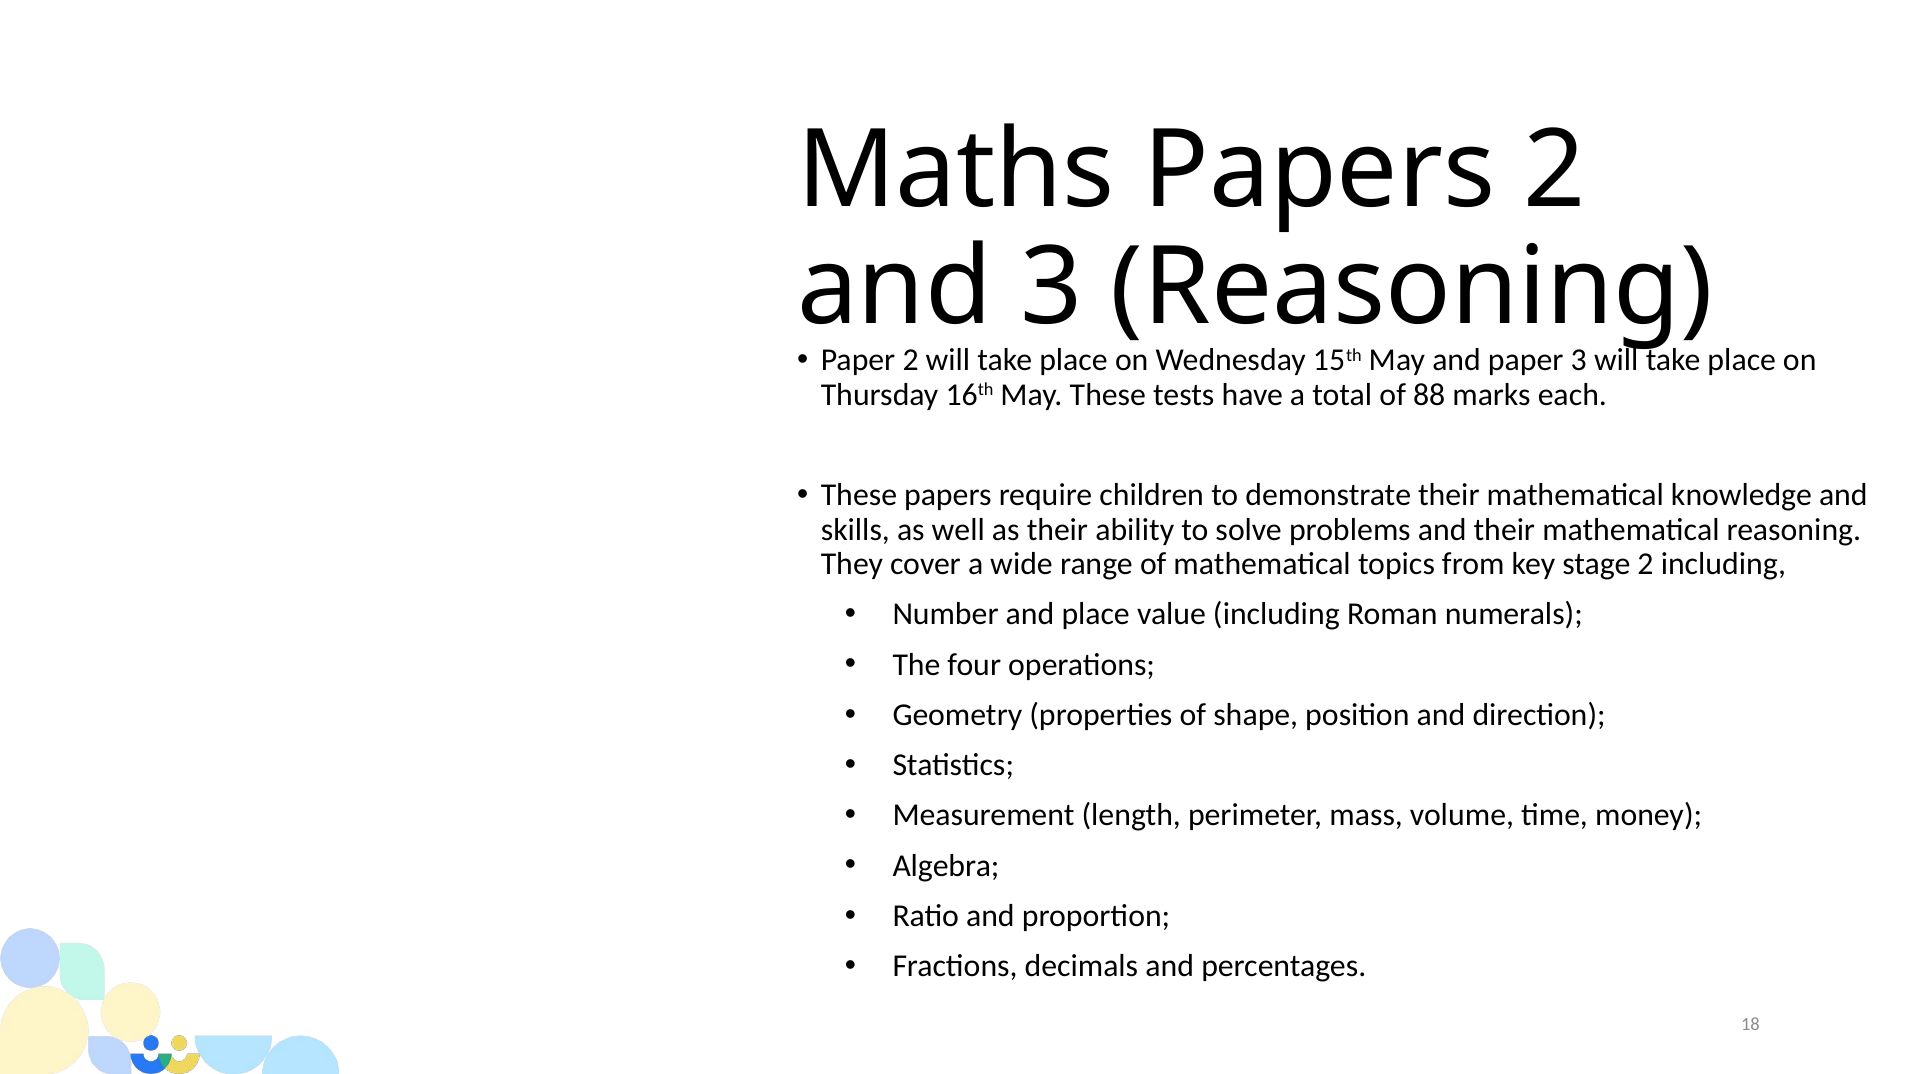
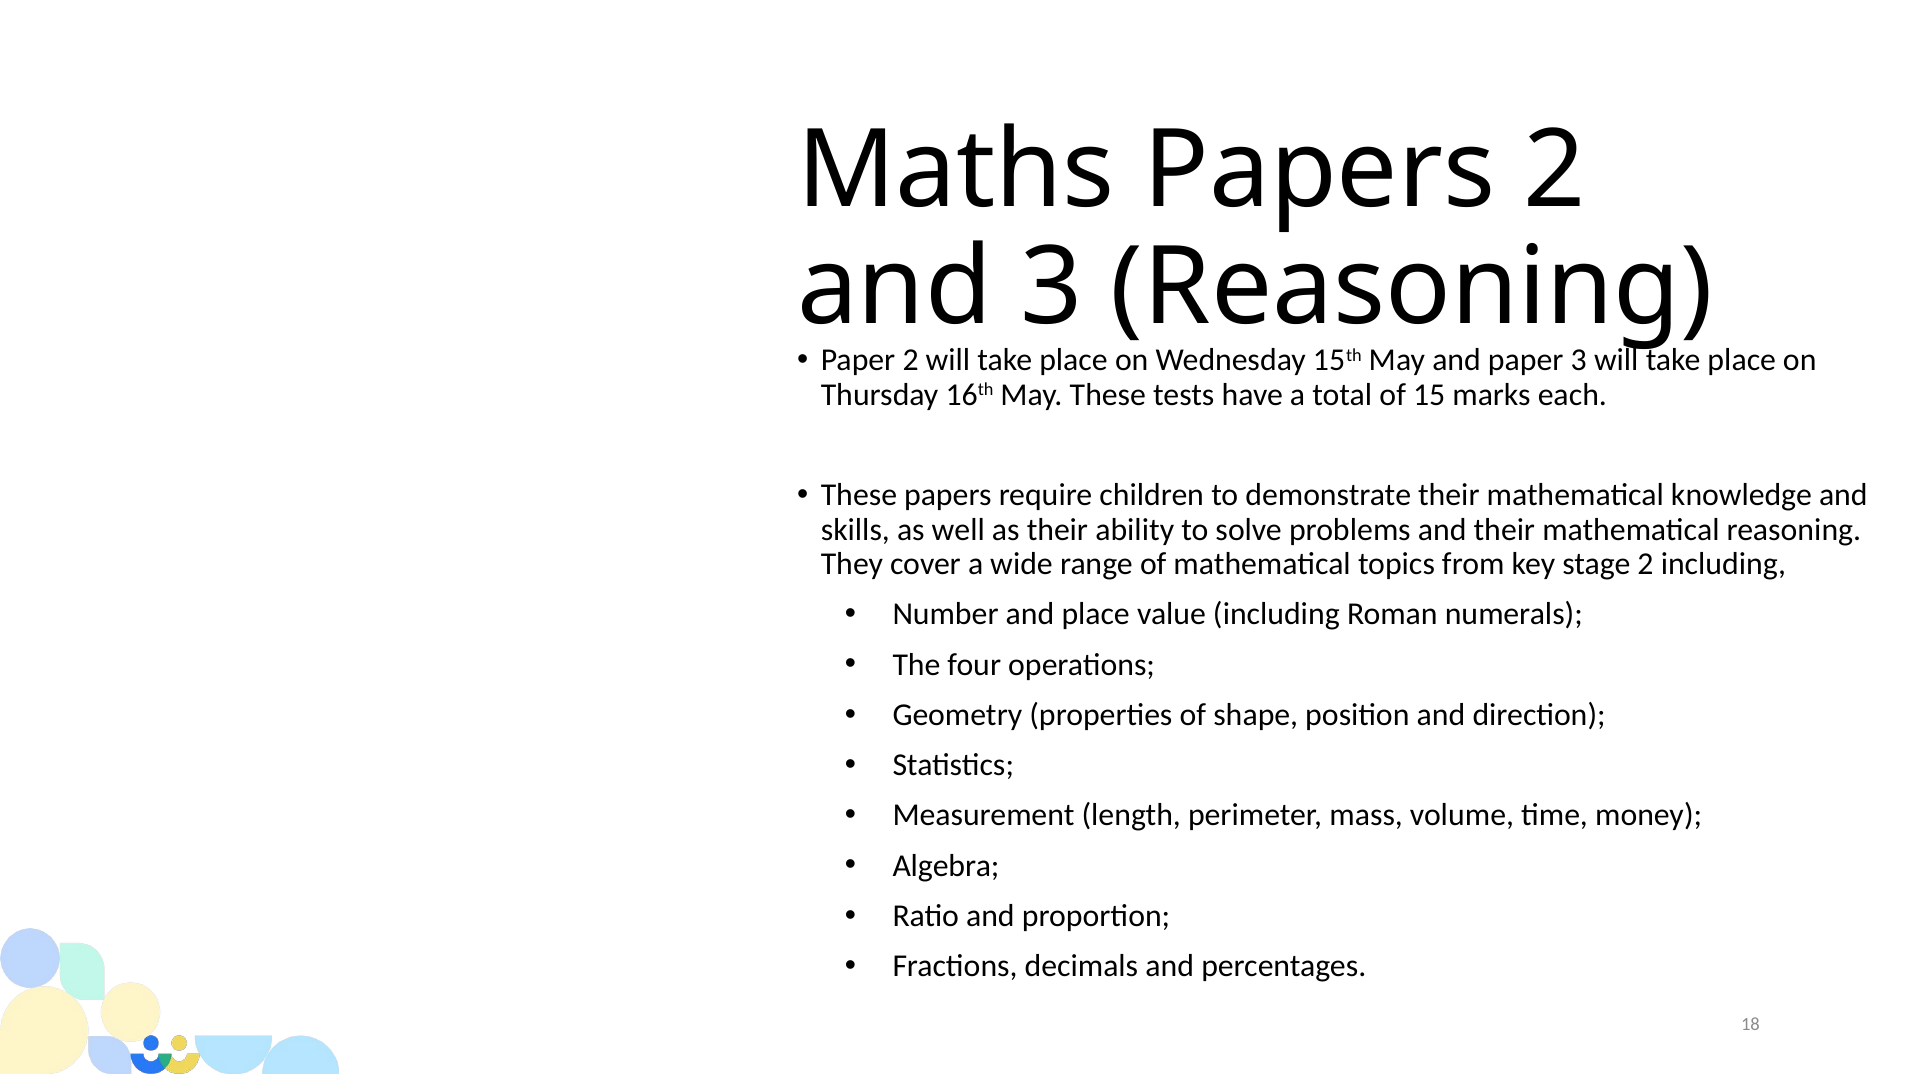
88: 88 -> 15
